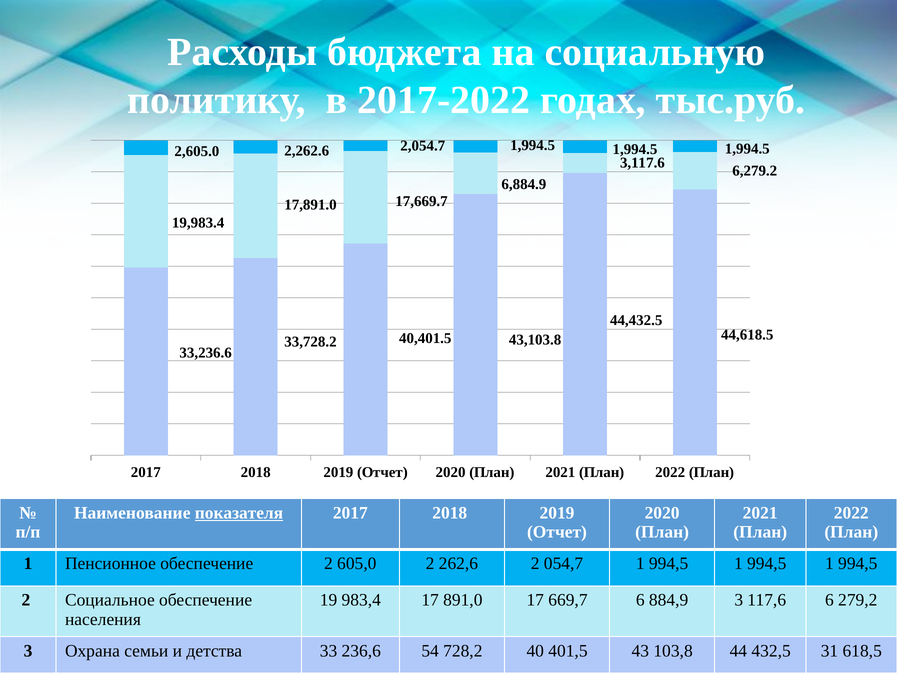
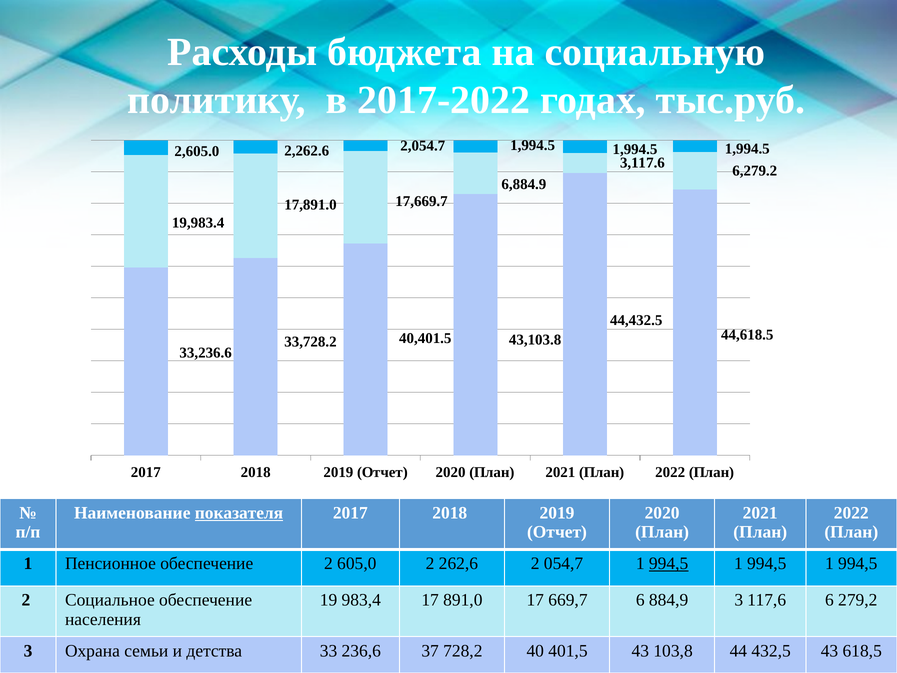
994,5 at (669, 563) underline: none -> present
54: 54 -> 37
432,5 31: 31 -> 43
